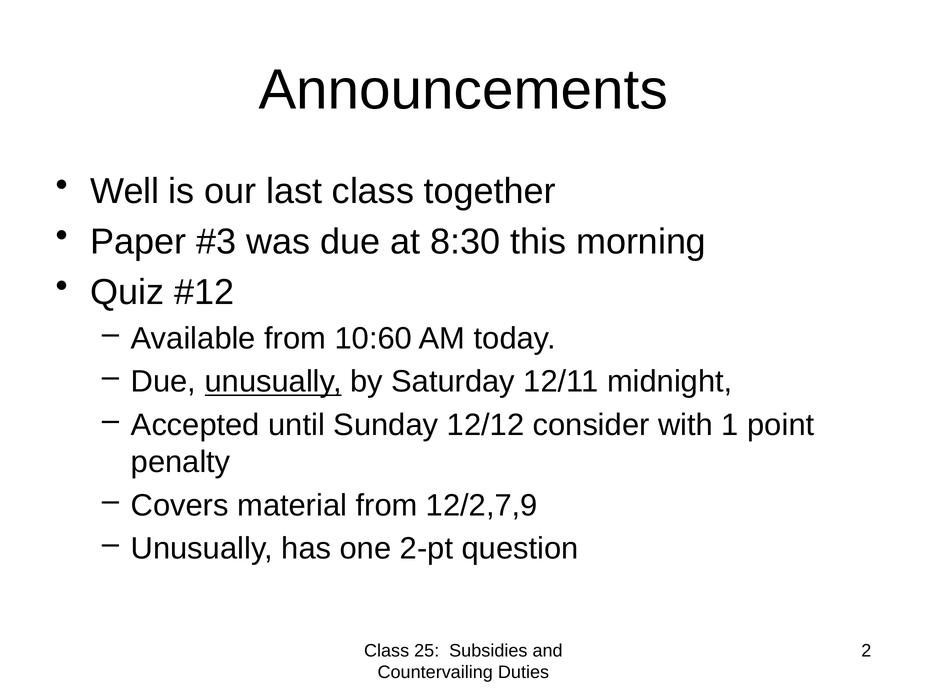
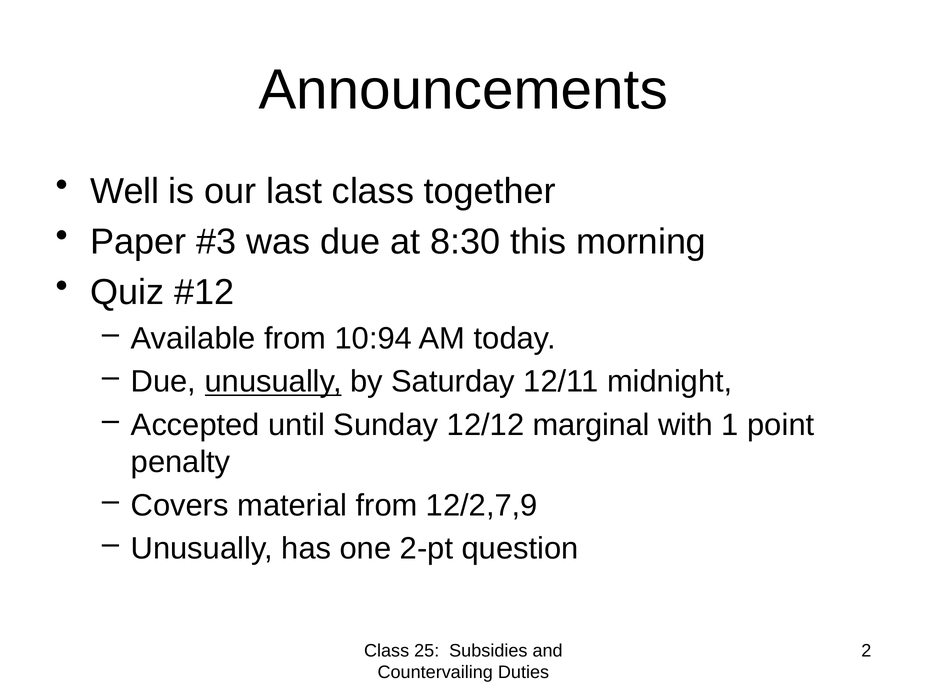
10:60: 10:60 -> 10:94
consider: consider -> marginal
